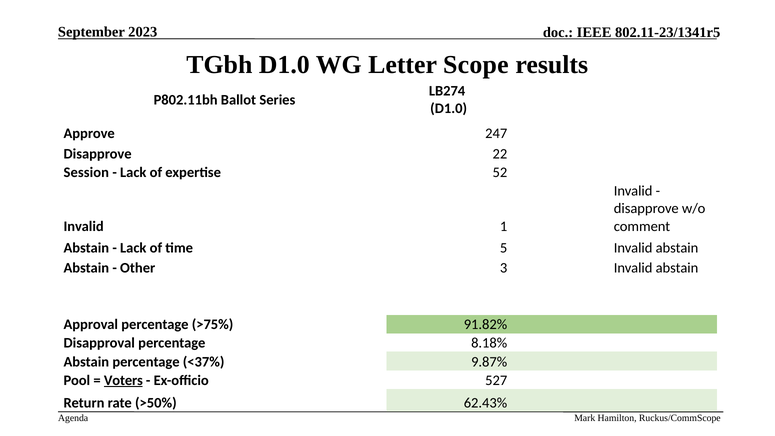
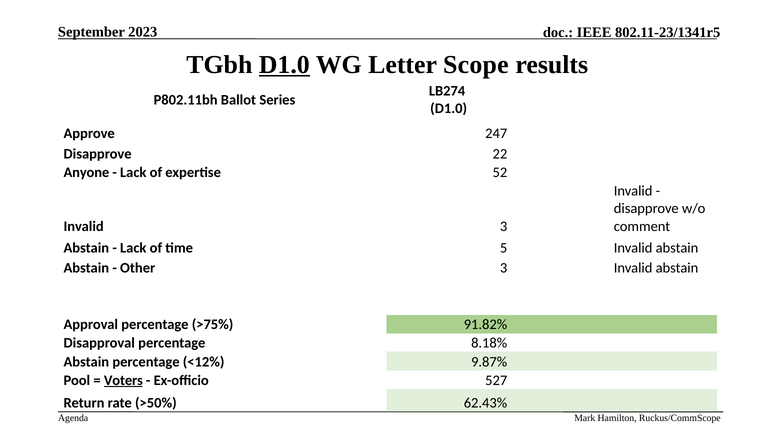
D1.0 at (284, 65) underline: none -> present
Session: Session -> Anyone
Invalid 1: 1 -> 3
<37%: <37% -> <12%
